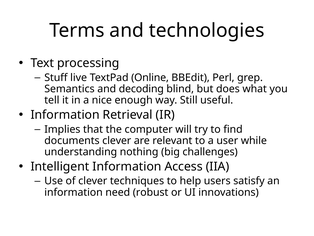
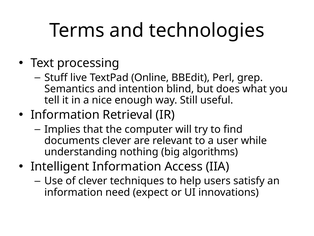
decoding: decoding -> intention
challenges: challenges -> algorithms
robust: robust -> expect
